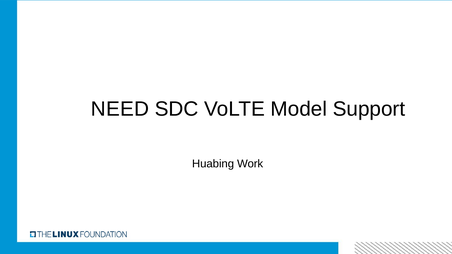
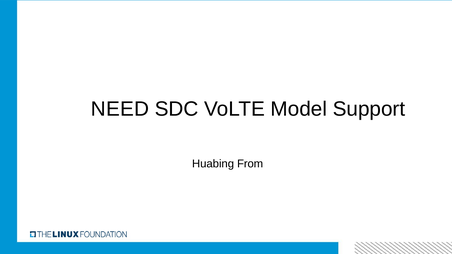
Work: Work -> From
